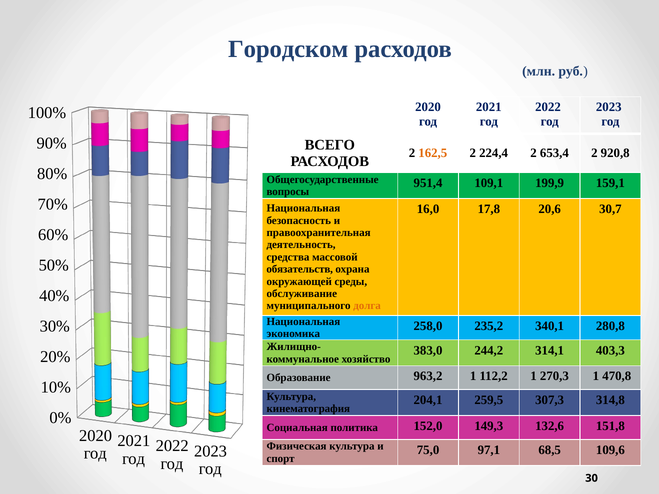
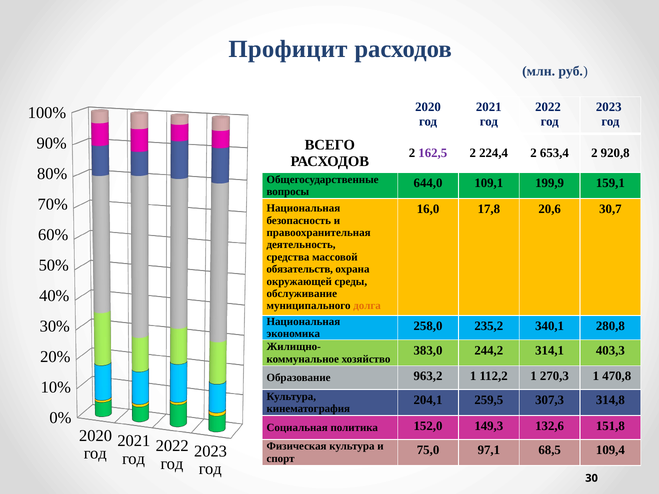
Городском: Городском -> Профицит
162,5 colour: orange -> purple
951,4: 951,4 -> 644,0
109,6: 109,6 -> 109,4
